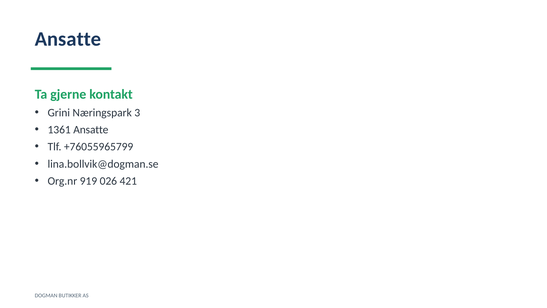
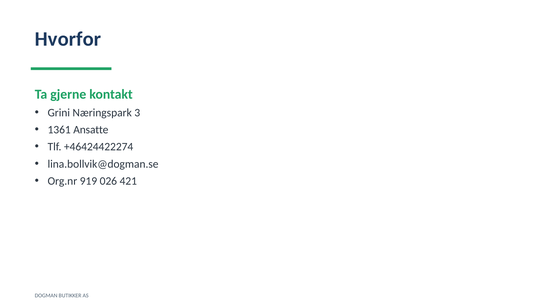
Ansatte at (68, 39): Ansatte -> Hvorfor
+76055965799: +76055965799 -> +46424422274
